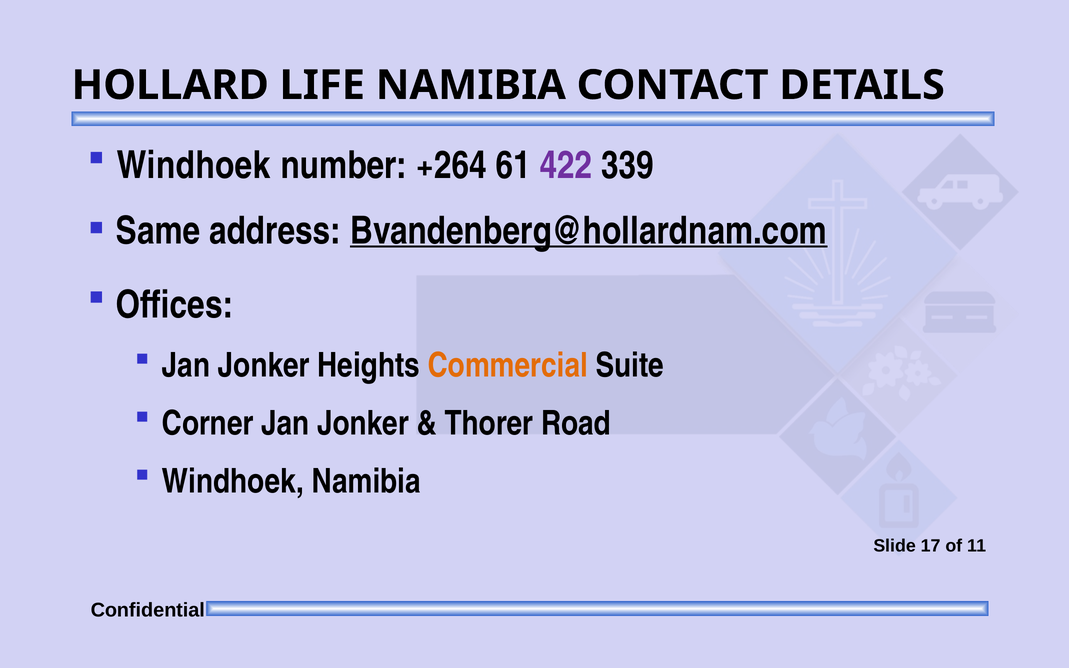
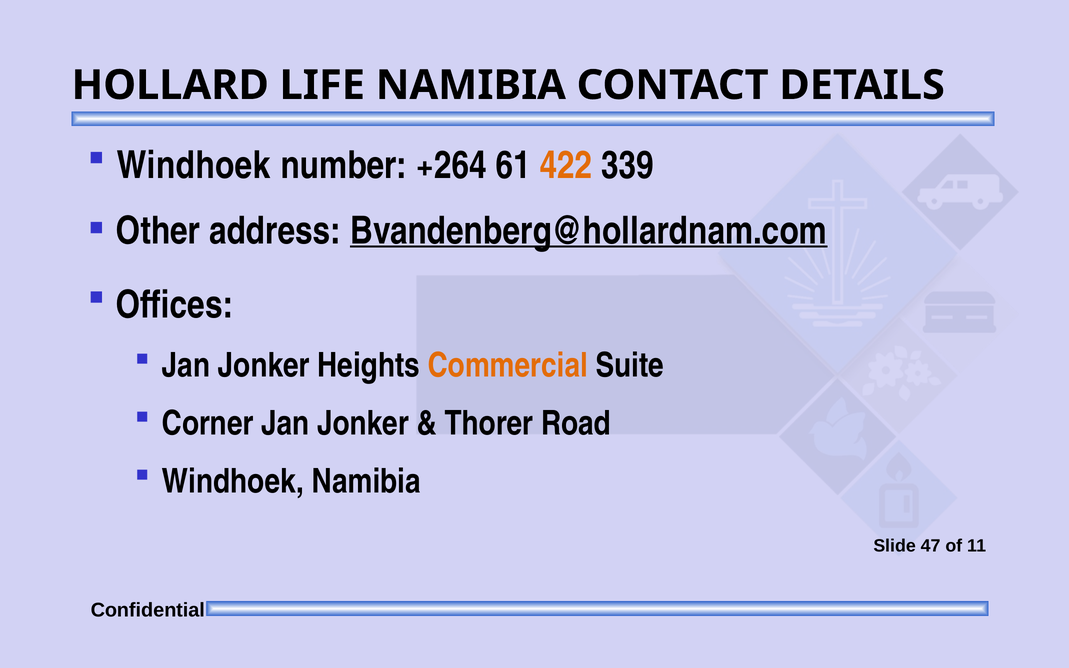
422 colour: purple -> orange
Same: Same -> Other
17: 17 -> 47
